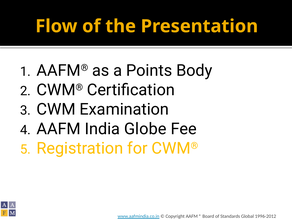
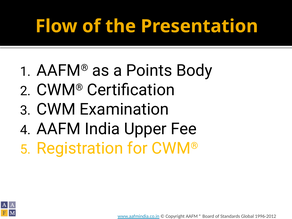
Globe: Globe -> Upper
